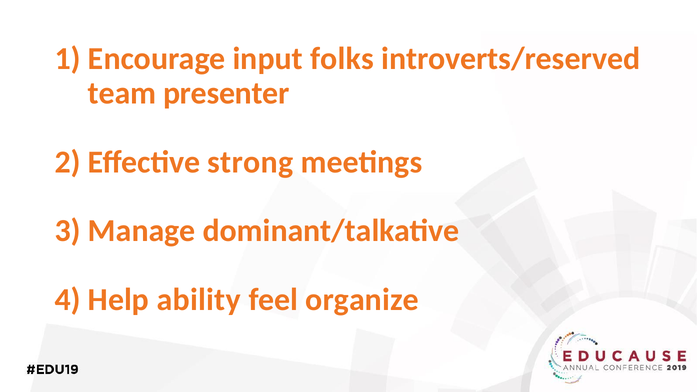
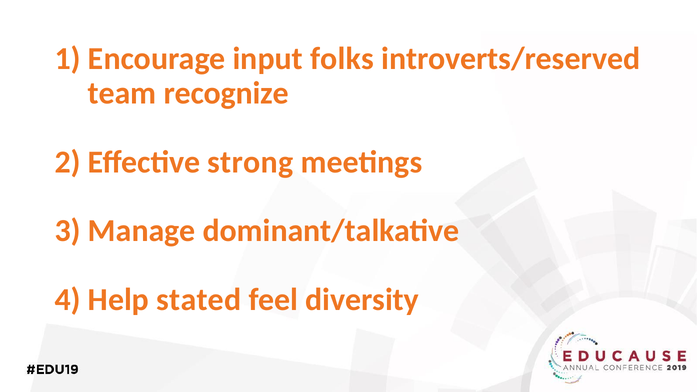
presenter: presenter -> recognize
ability: ability -> stated
organize: organize -> diversity
